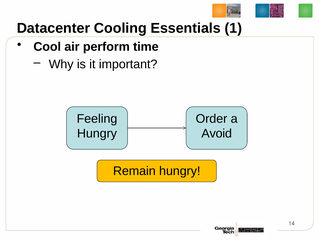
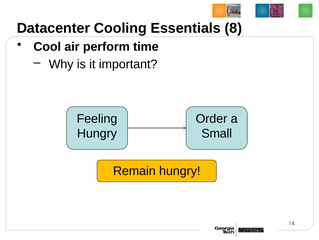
1: 1 -> 8
Avoid: Avoid -> Small
